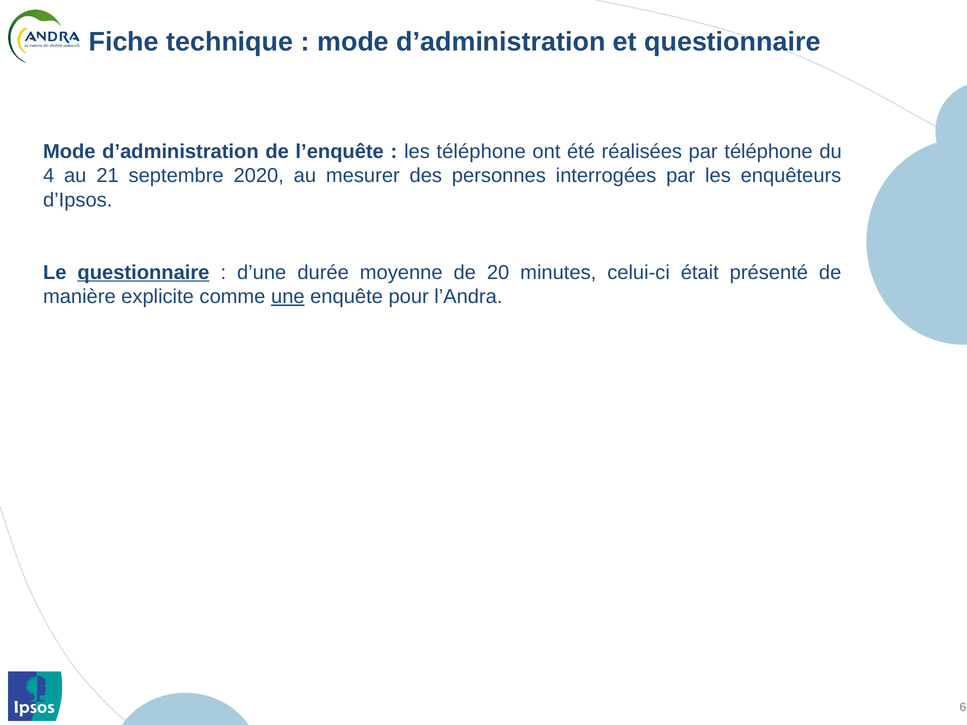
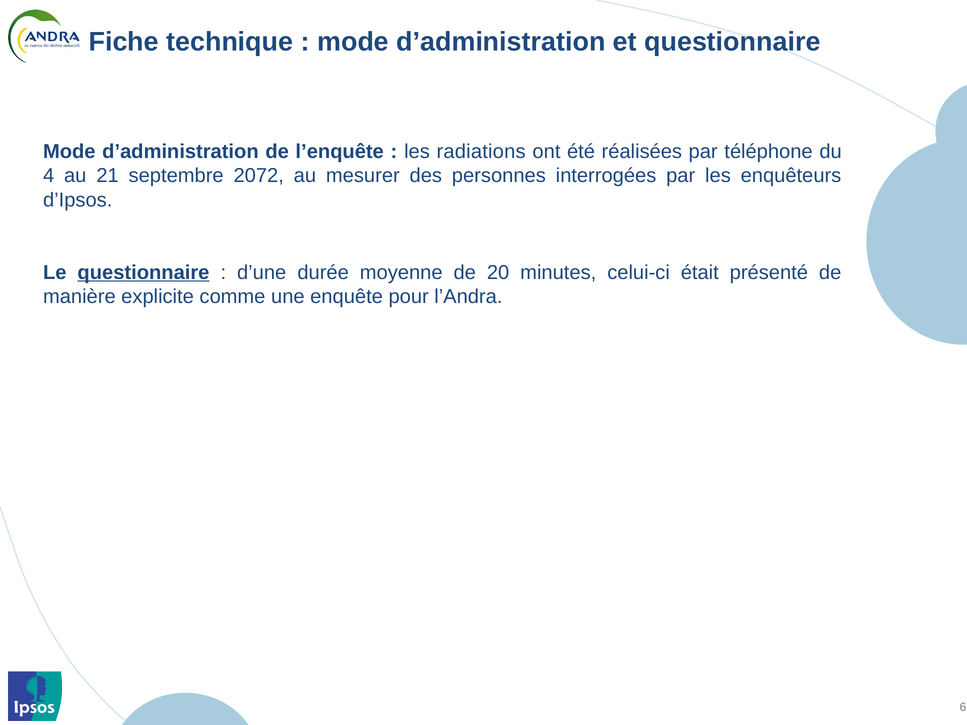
les téléphone: téléphone -> radiations
2020: 2020 -> 2072
une underline: present -> none
